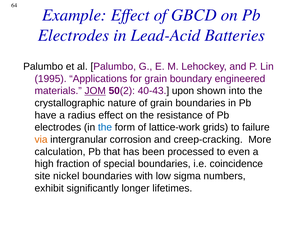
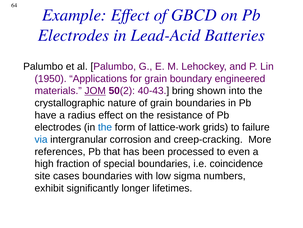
1995: 1995 -> 1950
upon: upon -> bring
via colour: orange -> blue
calculation: calculation -> references
nickel: nickel -> cases
